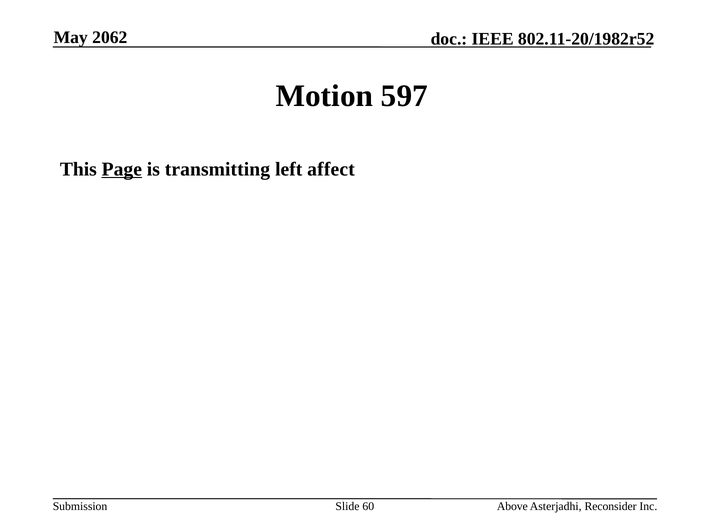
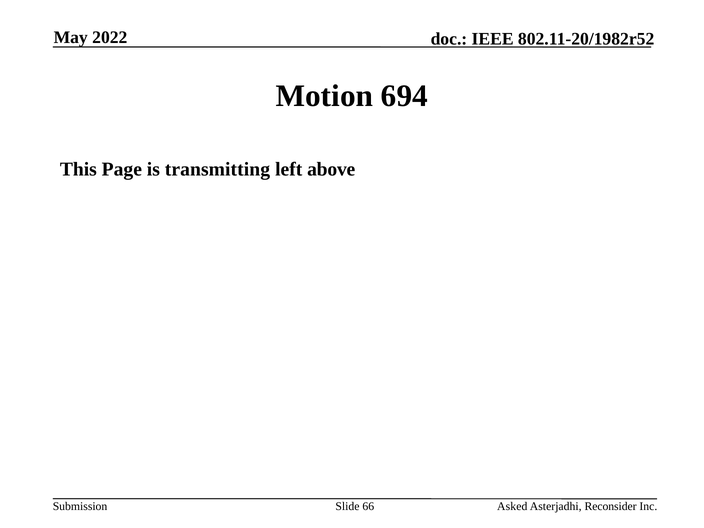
2062: 2062 -> 2022
597: 597 -> 694
Page underline: present -> none
affect: affect -> above
60: 60 -> 66
Above: Above -> Asked
